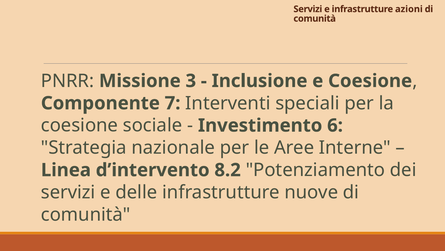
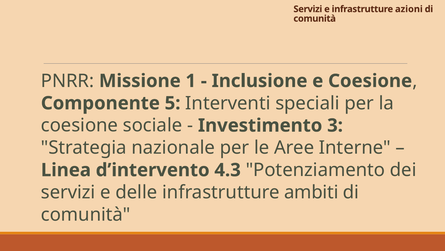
3: 3 -> 1
7: 7 -> 5
6: 6 -> 3
8.2: 8.2 -> 4.3
nuove: nuove -> ambiti
